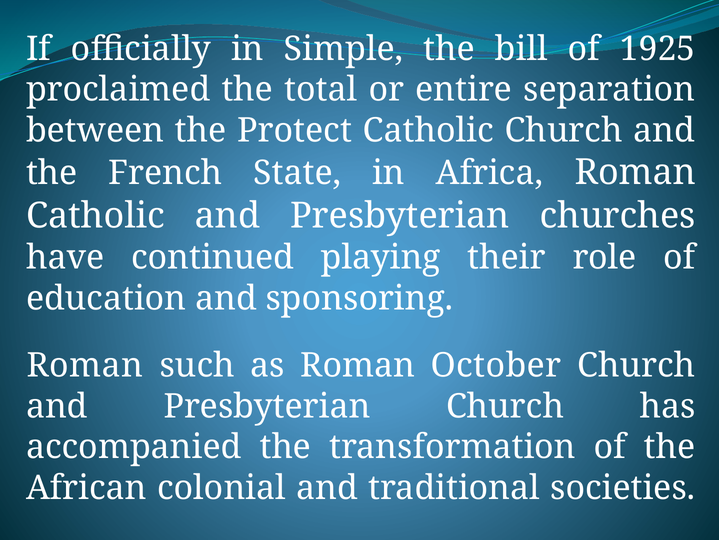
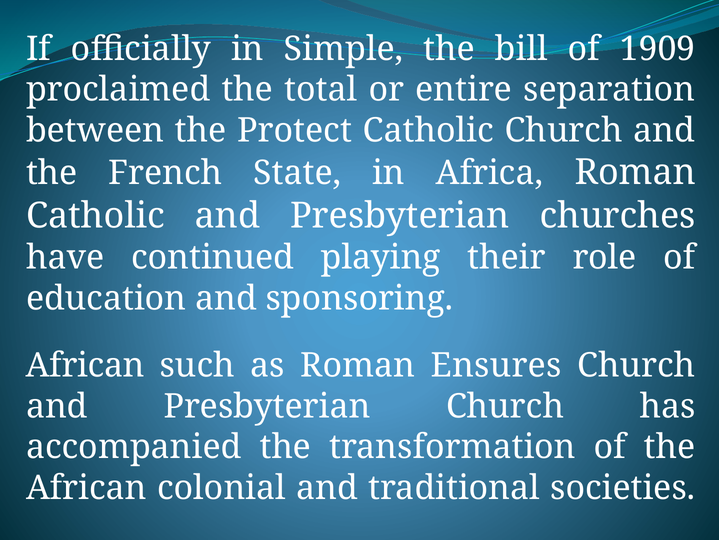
1925: 1925 -> 1909
Roman at (85, 365): Roman -> African
October: October -> Ensures
